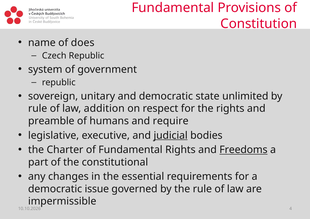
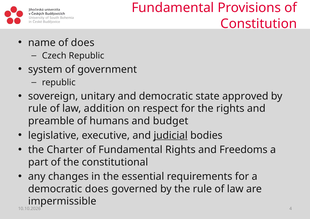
unlimited: unlimited -> approved
require: require -> budget
Freedoms underline: present -> none
democratic issue: issue -> does
